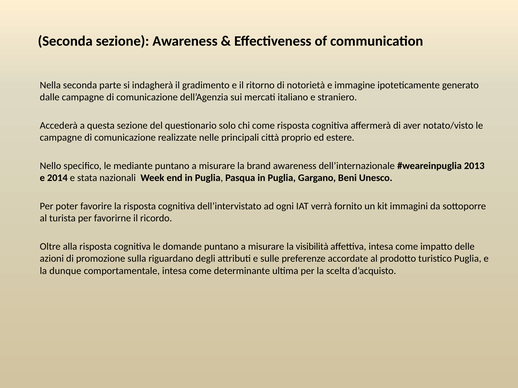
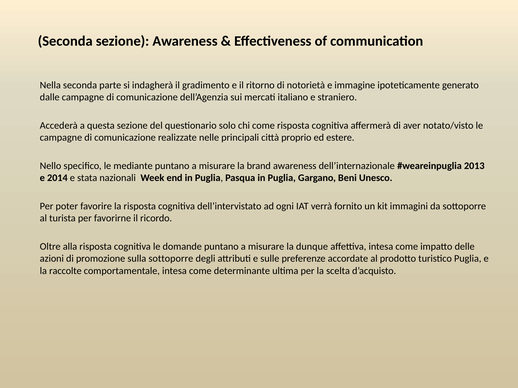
visibilità: visibilità -> dunque
sulla riguardano: riguardano -> sottoporre
dunque: dunque -> raccolte
